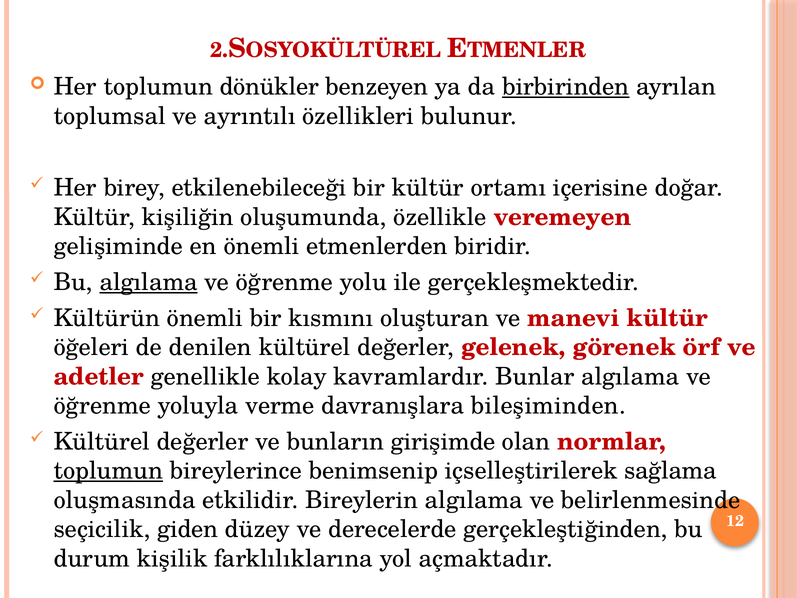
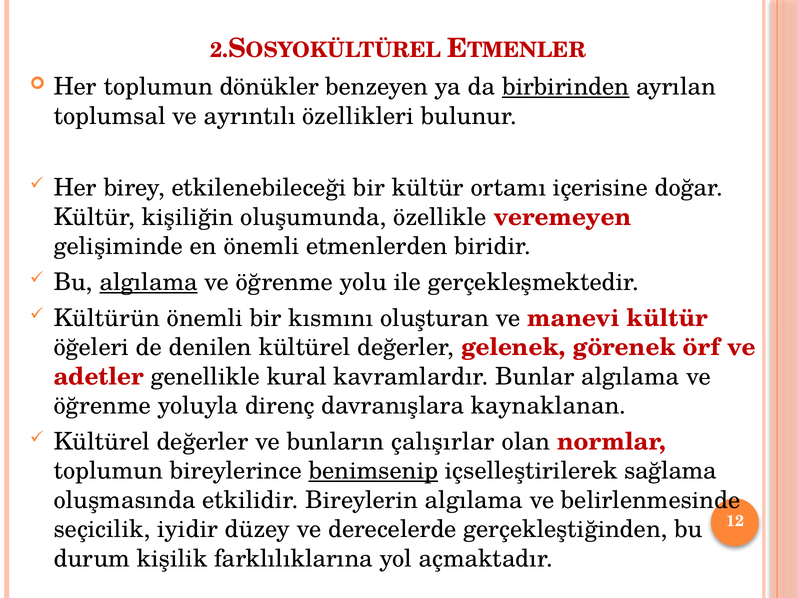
kolay: kolay -> kural
verme: verme -> direnç
bileşiminden: bileşiminden -> kaynaklanan
girişimde: girişimde -> çalışırlar
toplumun at (108, 471) underline: present -> none
benimsenip underline: none -> present
giden: giden -> iyidir
